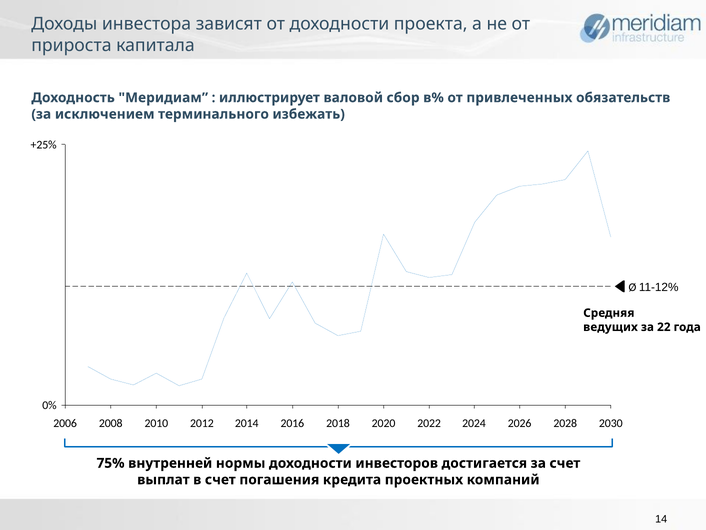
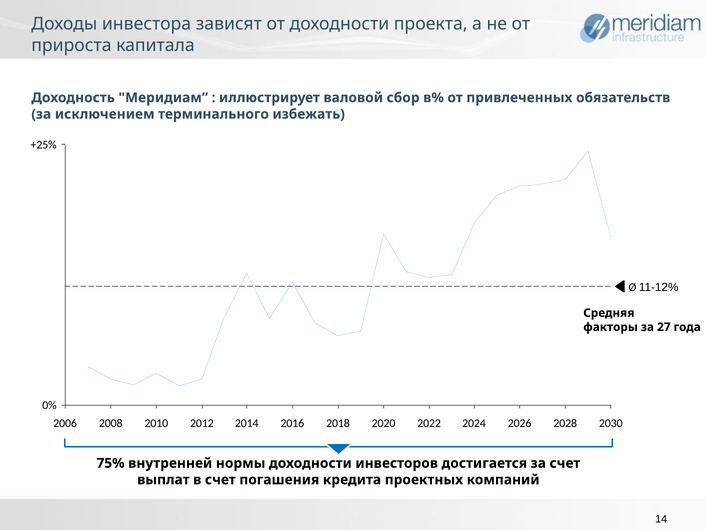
ведущих: ведущих -> факторы
22: 22 -> 27
